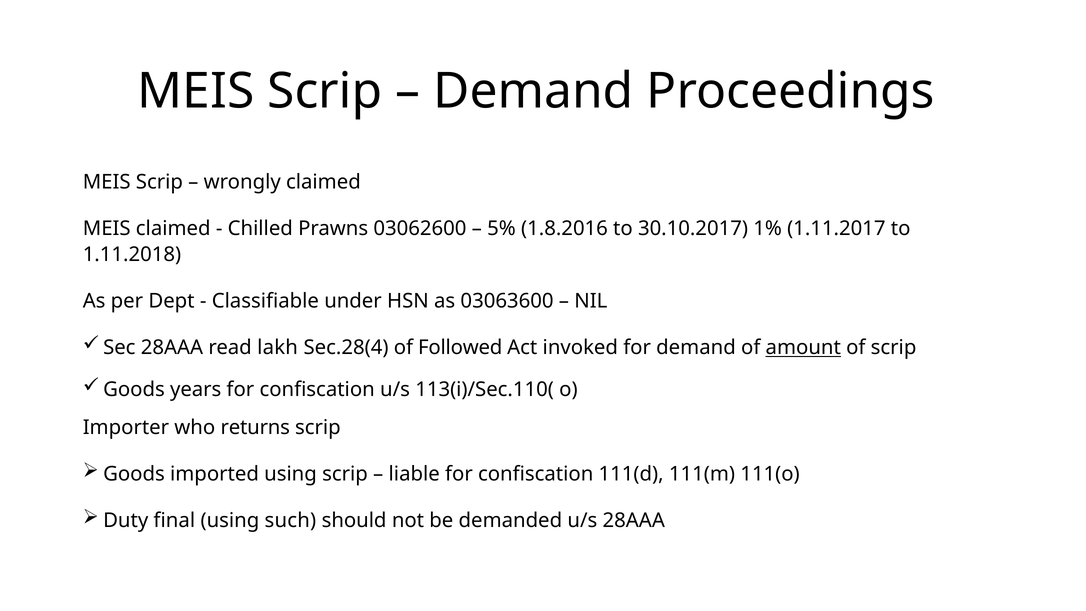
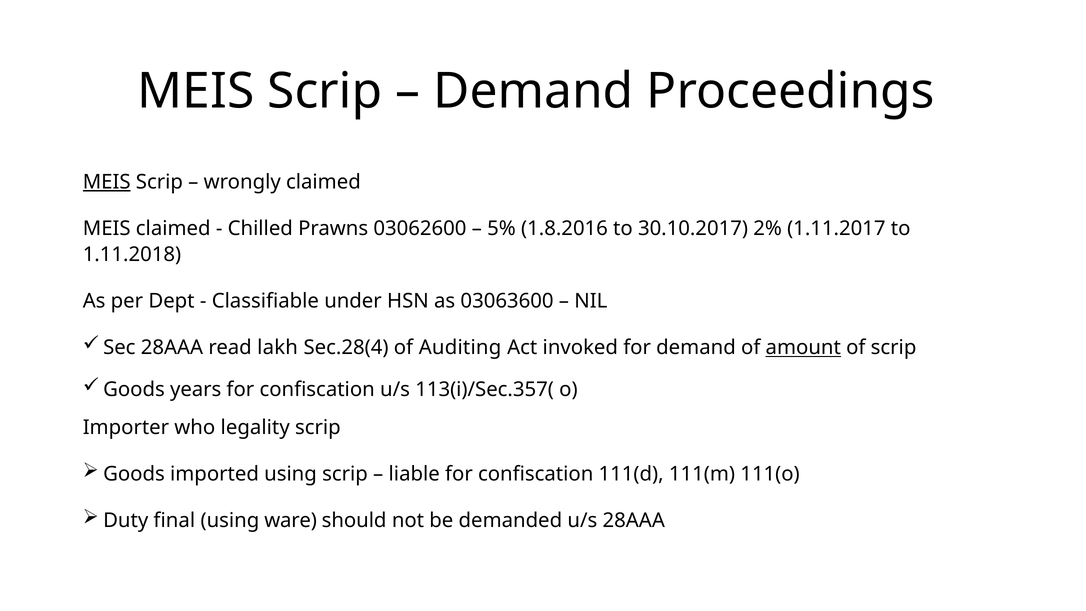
MEIS at (107, 182) underline: none -> present
1%: 1% -> 2%
Followed: Followed -> Auditing
113(i)/Sec.110(: 113(i)/Sec.110( -> 113(i)/Sec.357(
returns: returns -> legality
such: such -> ware
